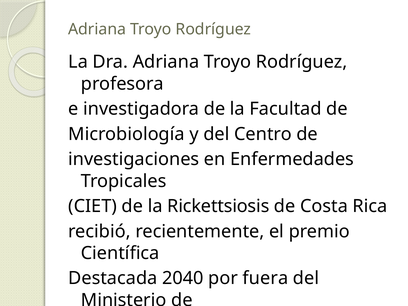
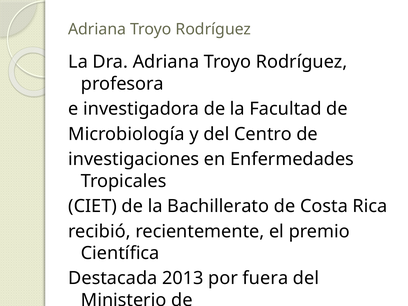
Rickettsiosis: Rickettsiosis -> Bachillerato
2040: 2040 -> 2013
